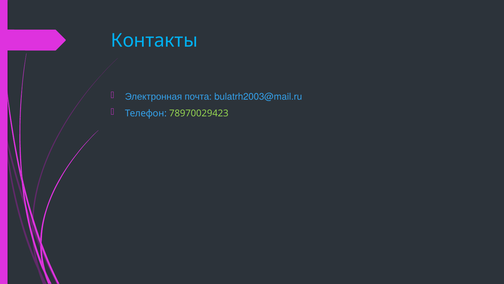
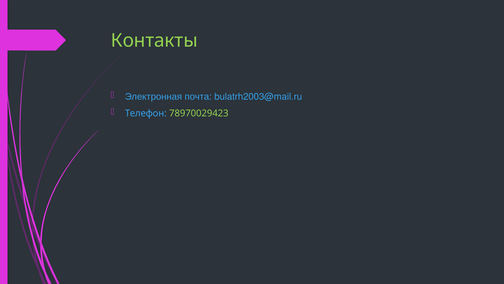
Контакты colour: light blue -> light green
